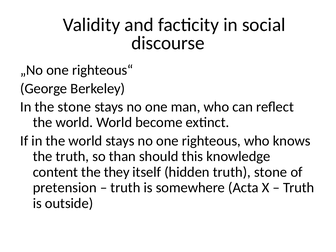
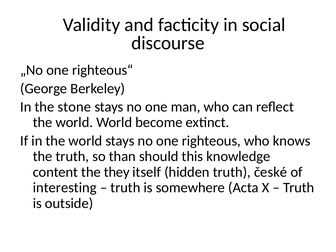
truth stone: stone -> české
pretension: pretension -> interesting
